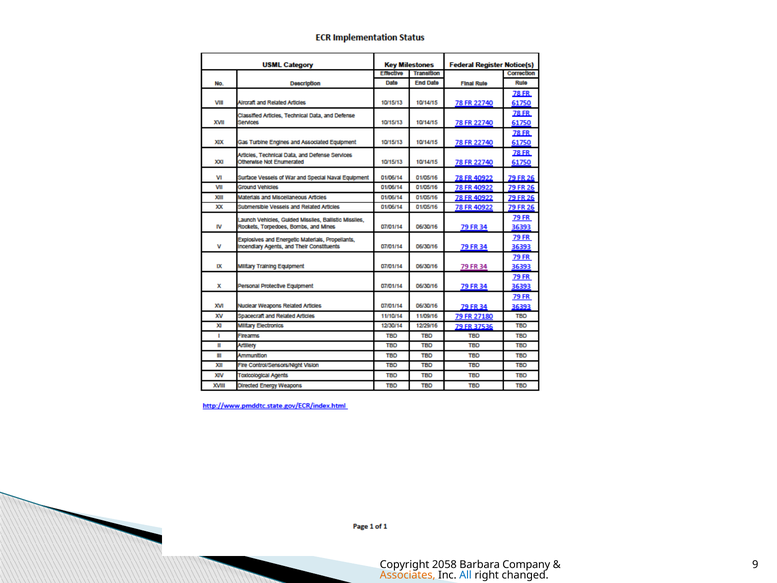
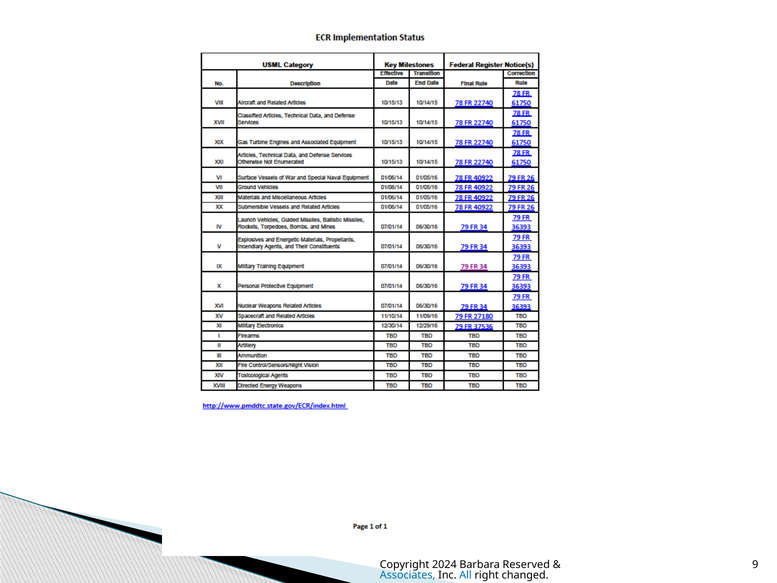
2058: 2058 -> 2024
Company: Company -> Reserved
Associates colour: orange -> blue
